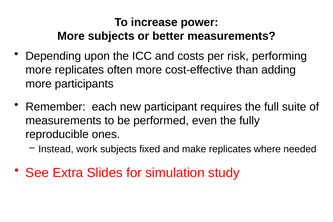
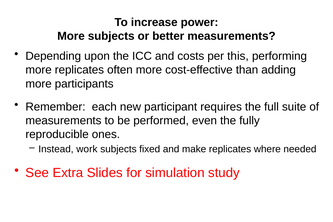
risk: risk -> this
